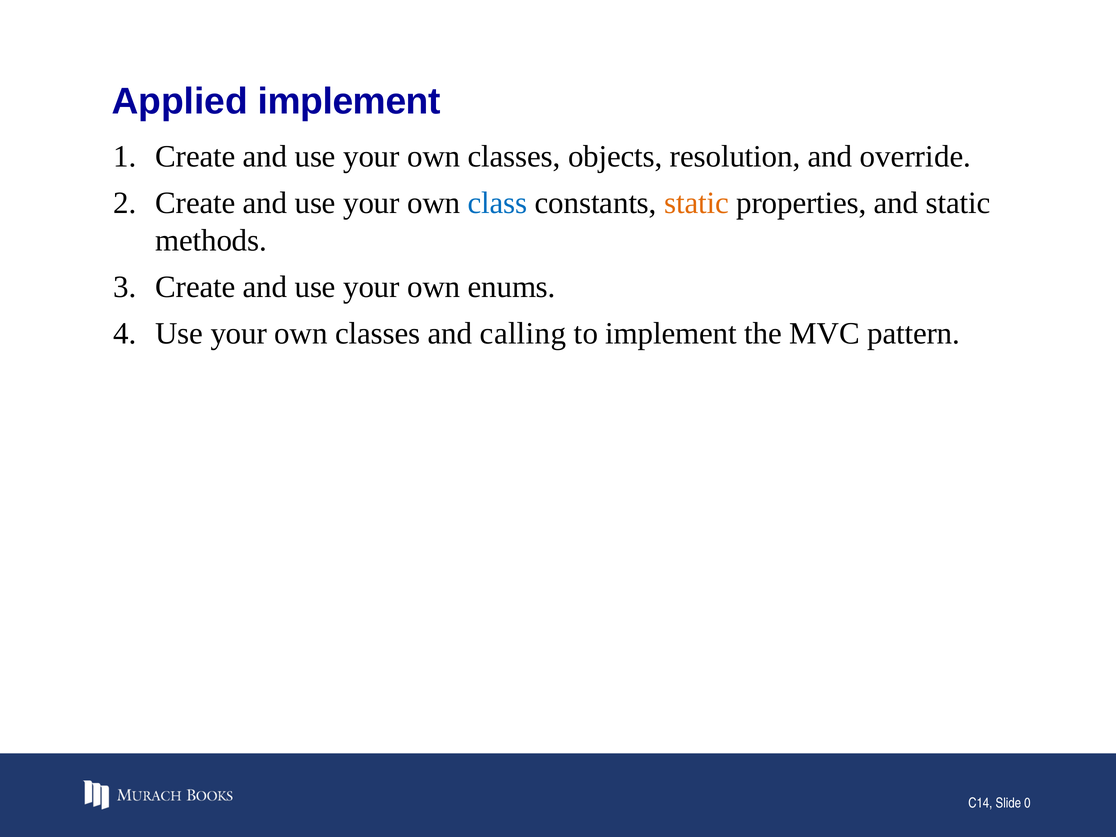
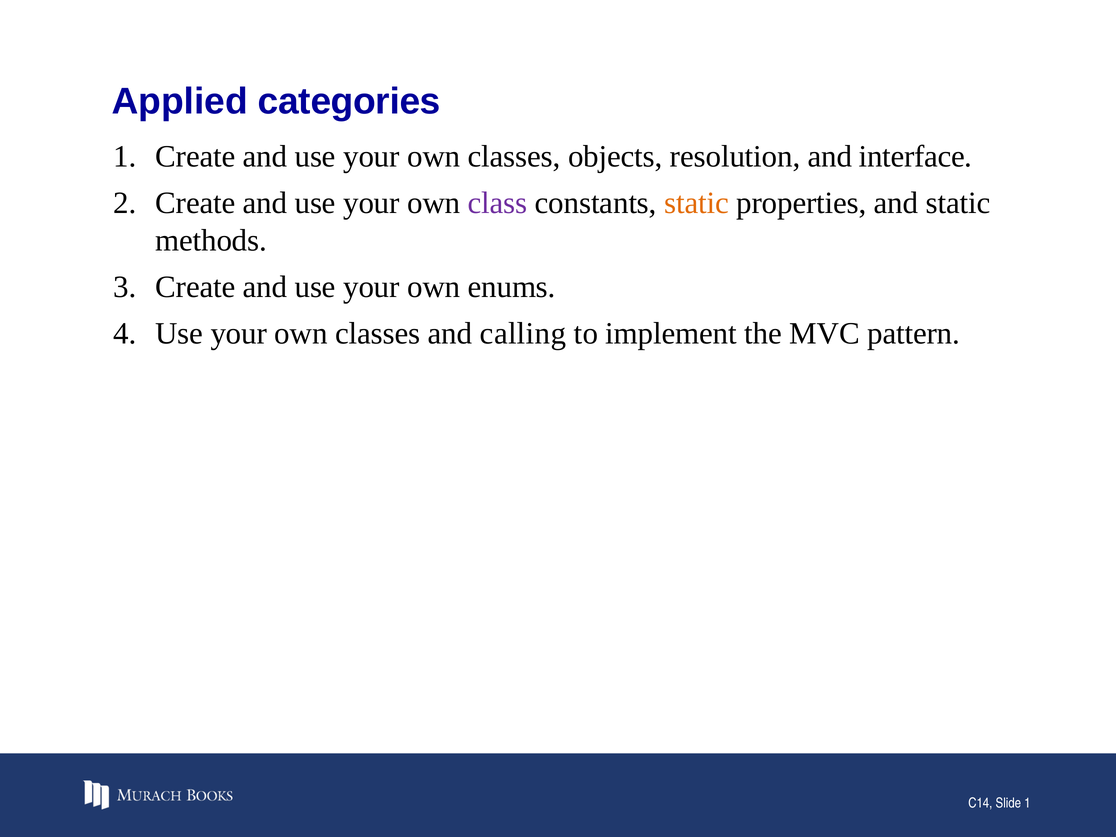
Applied implement: implement -> categories
override: override -> interface
class colour: blue -> purple
Slide 0: 0 -> 1
